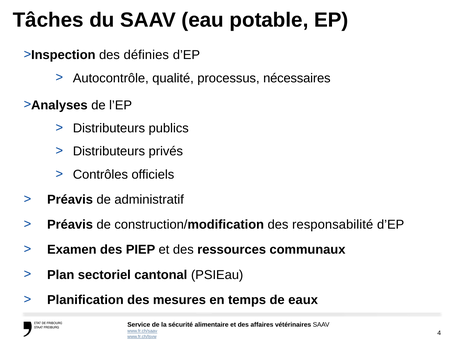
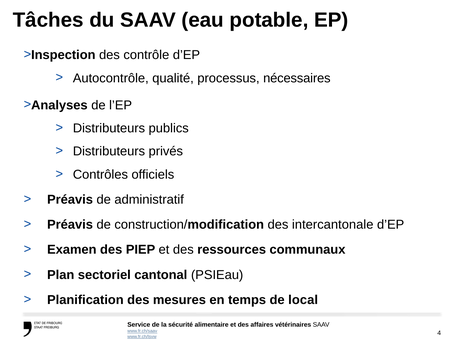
définies: définies -> contrôle
responsabilité: responsabilité -> intercantonale
eaux: eaux -> local
